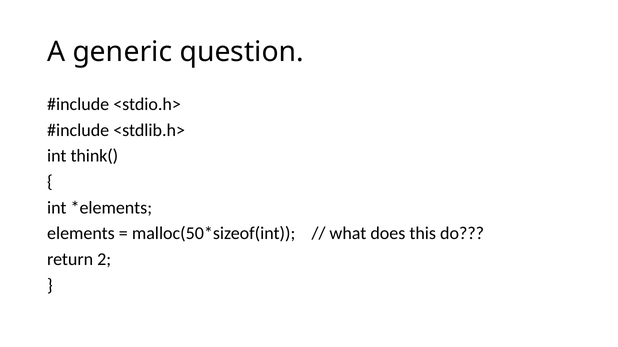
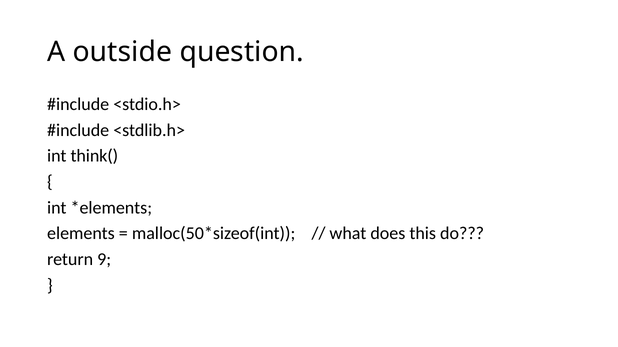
generic: generic -> outside
2: 2 -> 9
